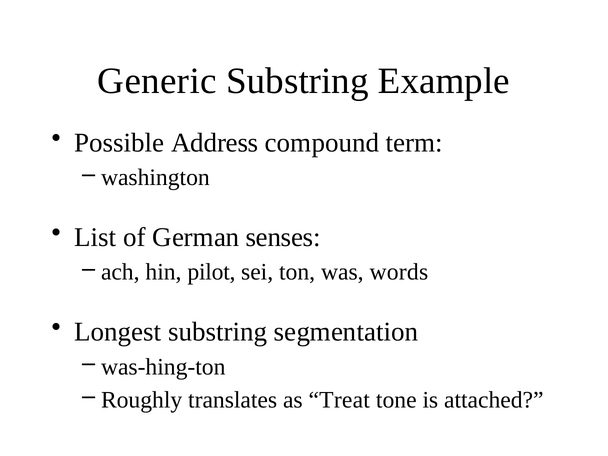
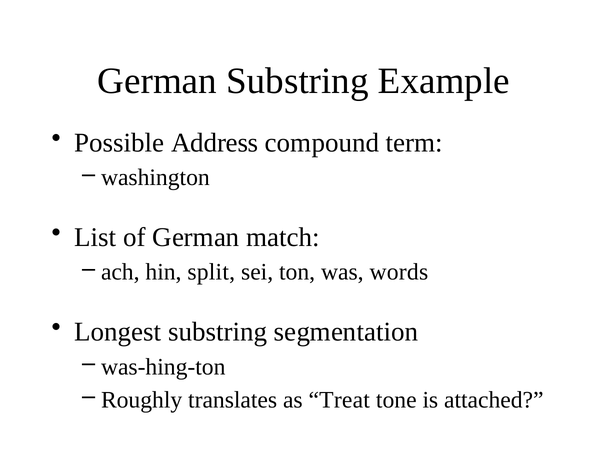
Generic at (157, 81): Generic -> German
senses: senses -> match
pilot: pilot -> split
